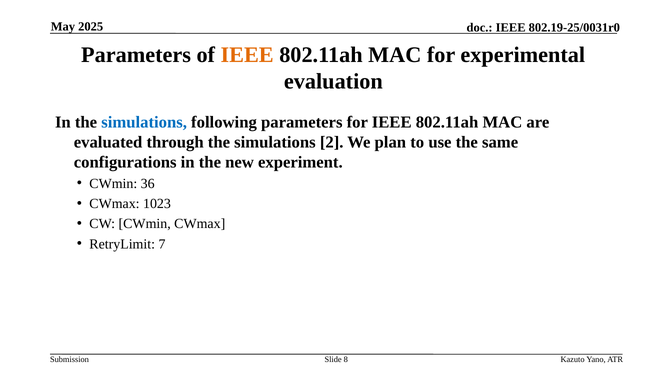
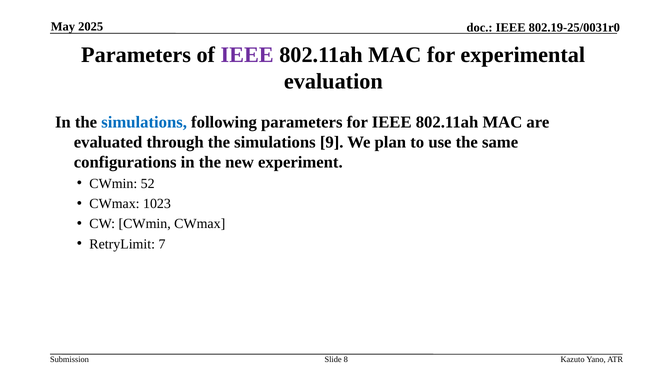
IEEE at (247, 55) colour: orange -> purple
2: 2 -> 9
36: 36 -> 52
